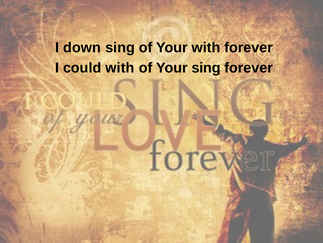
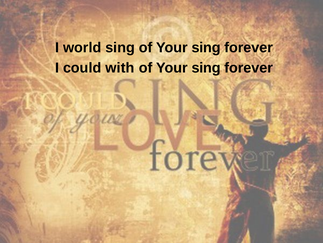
down: down -> world
sing of Your with: with -> sing
